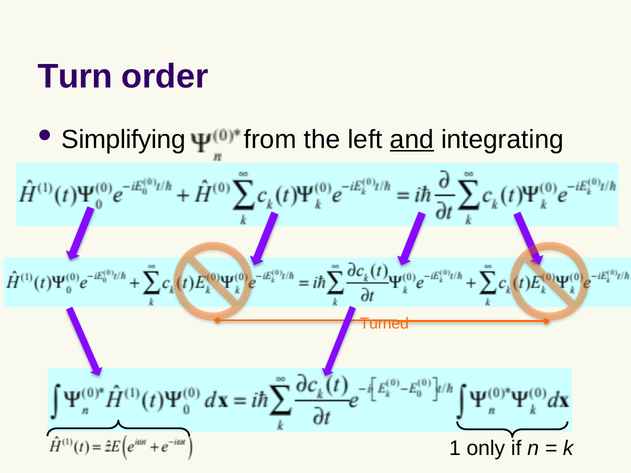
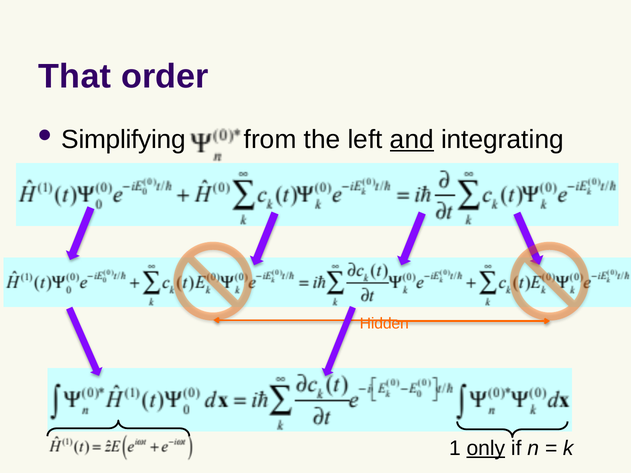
Turn: Turn -> That
Turned: Turned -> Hidden
only underline: none -> present
